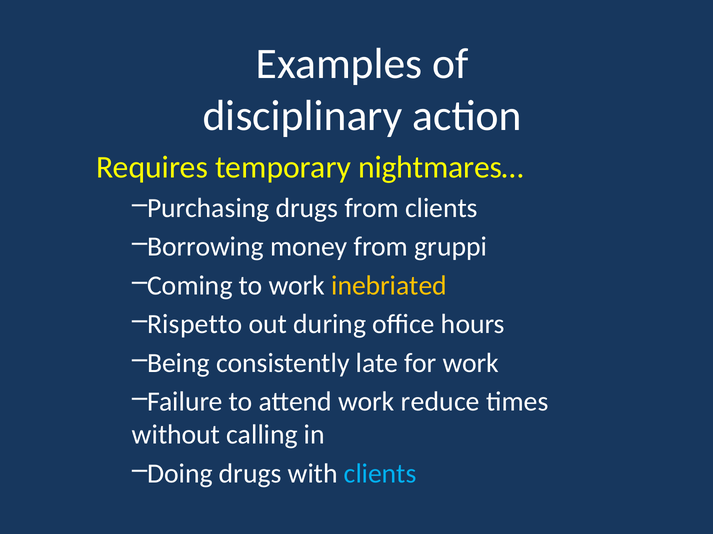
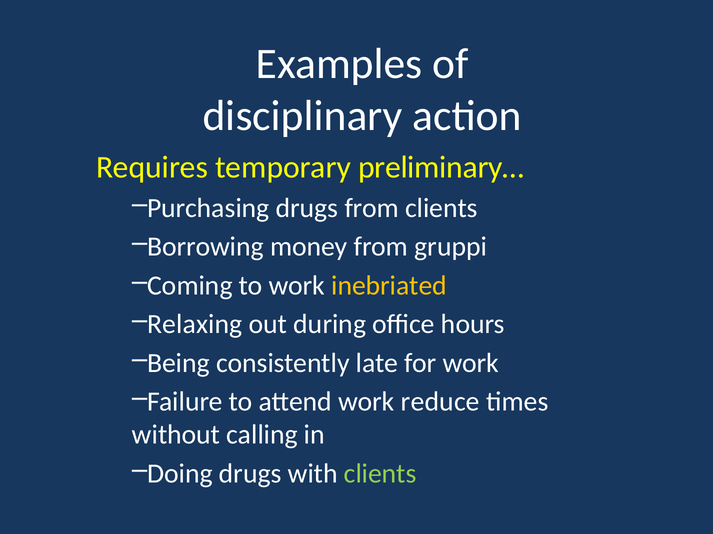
nightmares…: nightmares… -> preliminary…
Rispetto: Rispetto -> Relaxing
clients at (380, 474) colour: light blue -> light green
